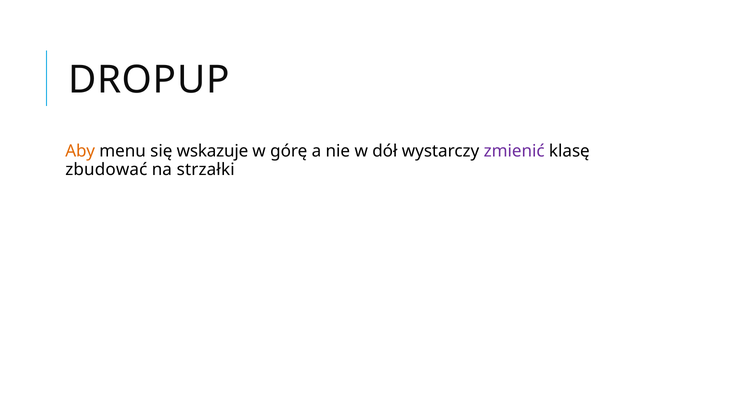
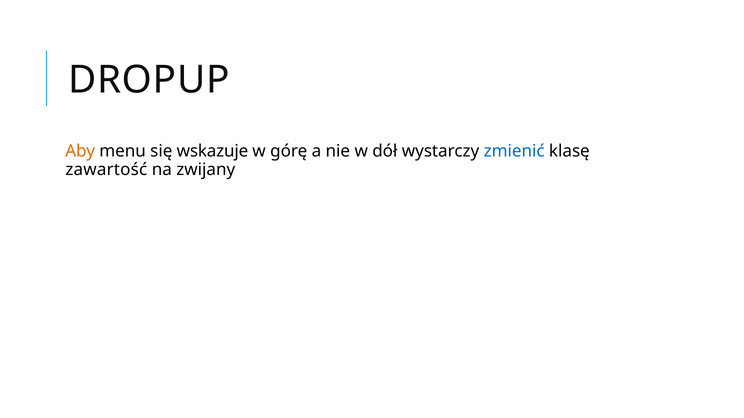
zmienić colour: purple -> blue
zbudować: zbudować -> zawartość
strzałki: strzałki -> zwijany
